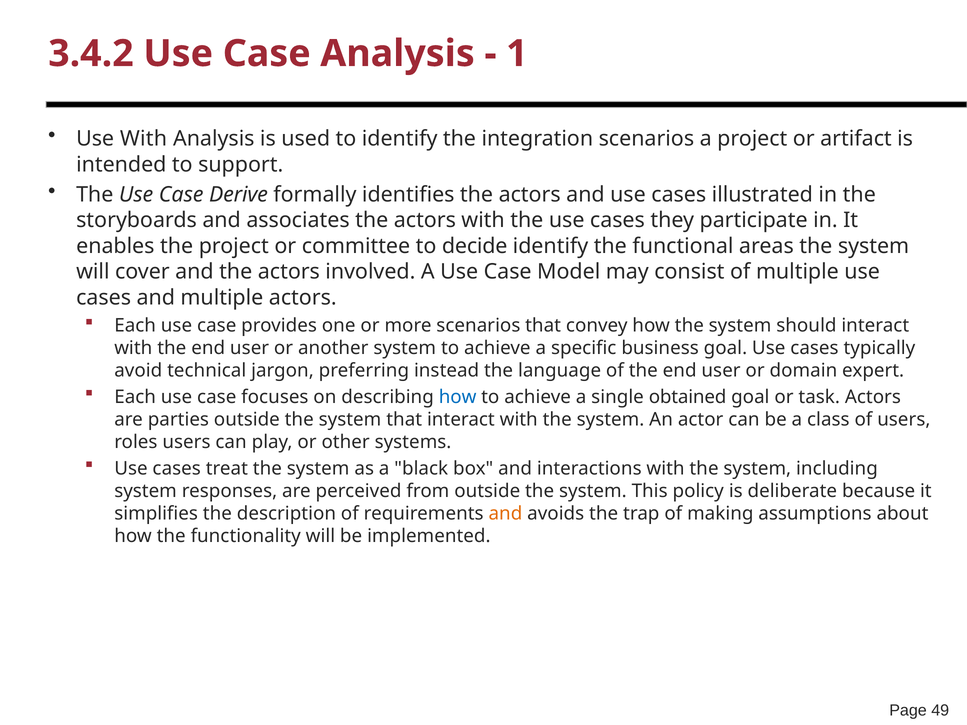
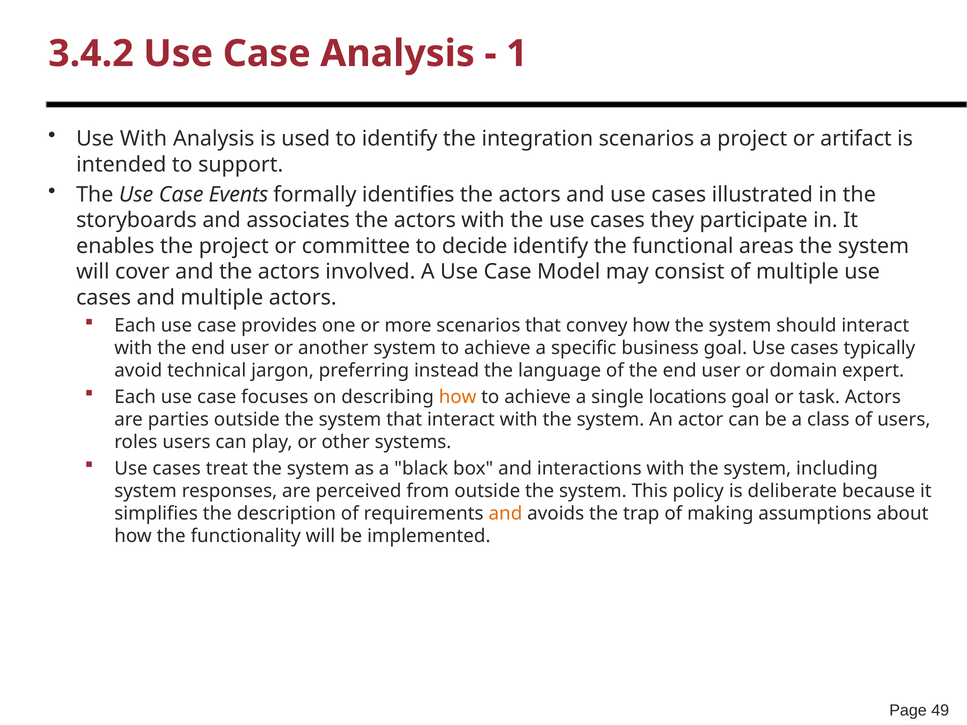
Derive: Derive -> Events
how at (458, 397) colour: blue -> orange
obtained: obtained -> locations
